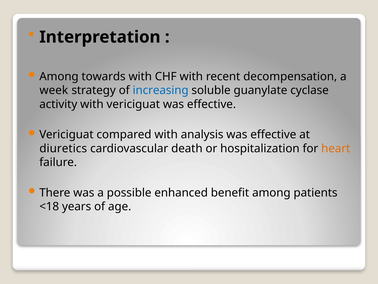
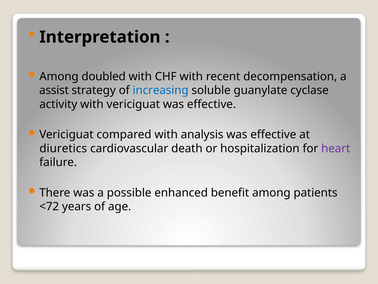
towards: towards -> doubled
week: week -> assist
heart colour: orange -> purple
<18: <18 -> <72
